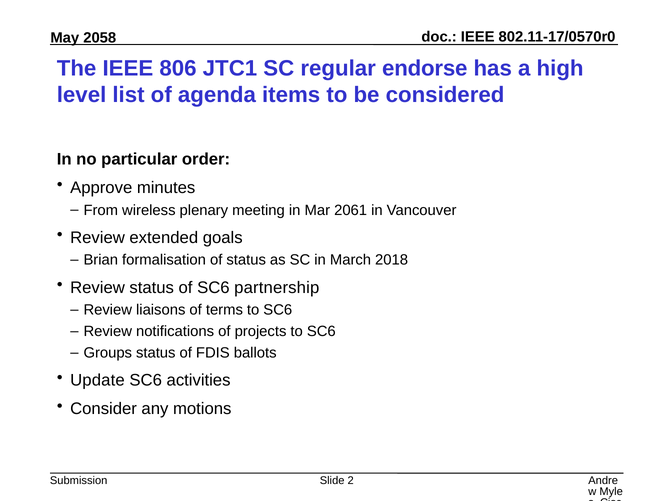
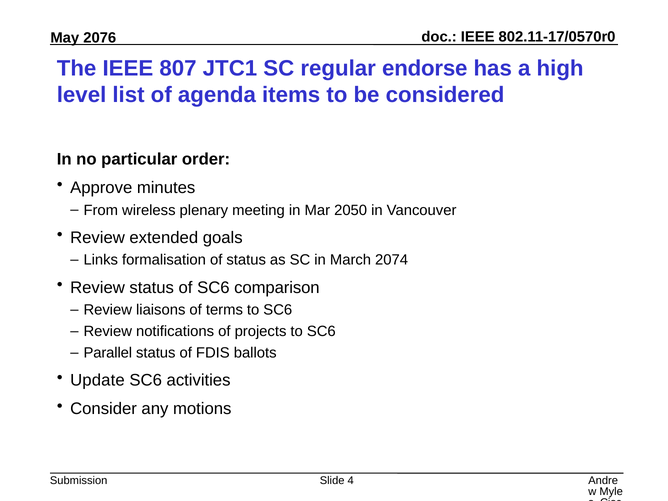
2058: 2058 -> 2076
806: 806 -> 807
2061: 2061 -> 2050
Brian: Brian -> Links
2018: 2018 -> 2074
partnership: partnership -> comparison
Groups: Groups -> Parallel
2: 2 -> 4
